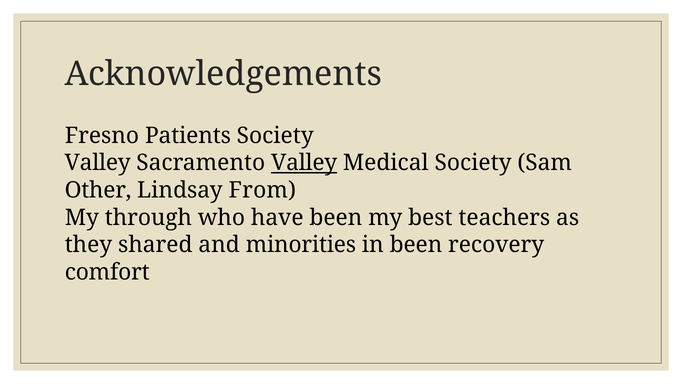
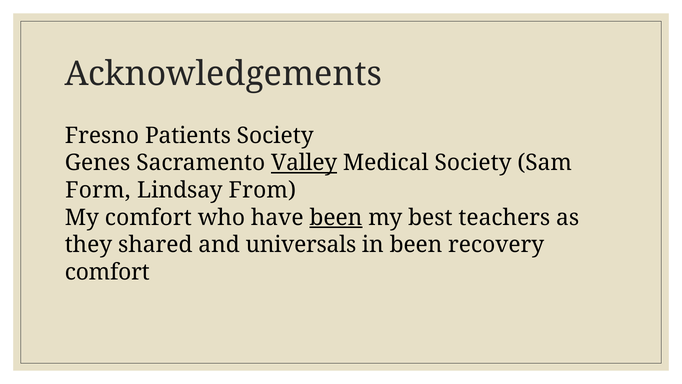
Valley at (98, 163): Valley -> Genes
Other: Other -> Form
My through: through -> comfort
been at (336, 217) underline: none -> present
minorities: minorities -> universals
